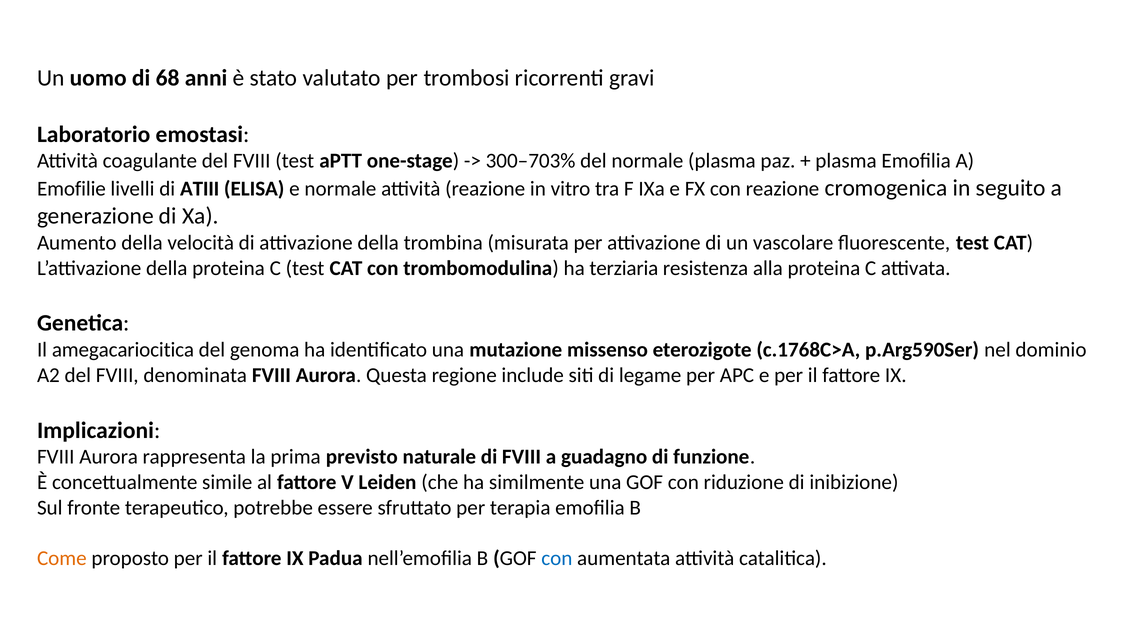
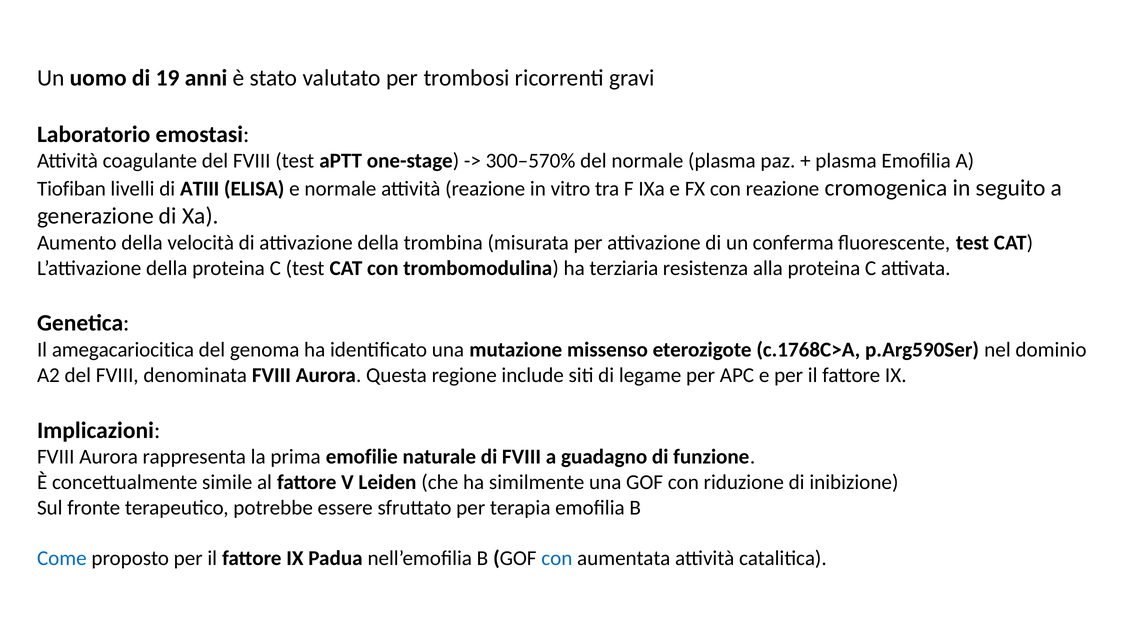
68: 68 -> 19
300–703%: 300–703% -> 300–570%
Emofilie: Emofilie -> Tiofiban
vascolare: vascolare -> conferma
previsto: previsto -> emofilie
Come colour: orange -> blue
